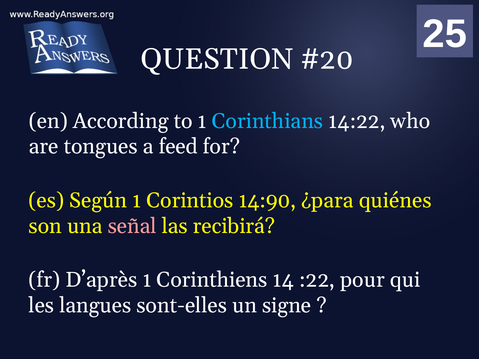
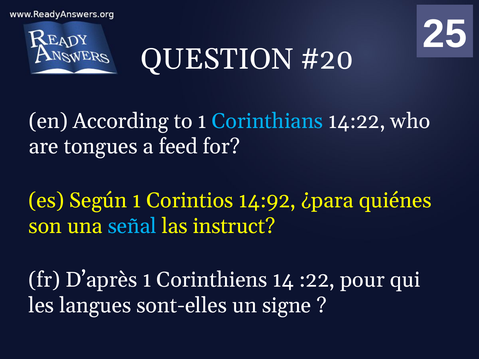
14:90: 14:90 -> 14:92
señal colour: pink -> light blue
recibirá: recibirá -> instruct
